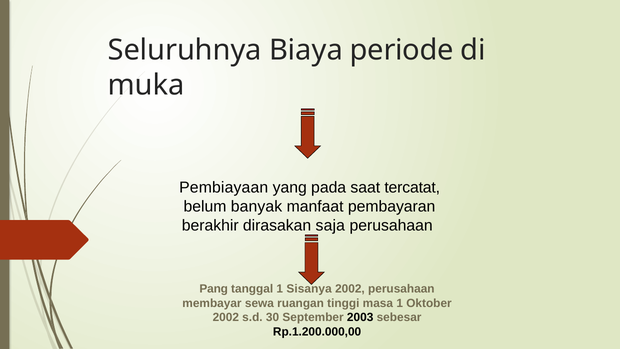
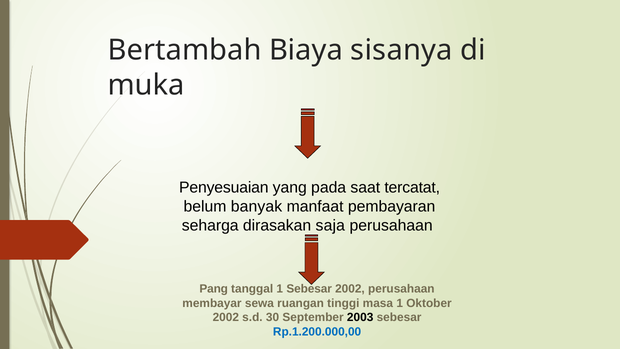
Seluruhnya: Seluruhnya -> Bertambah
periode: periode -> sisanya
Pembiayaan: Pembiayaan -> Penyesuaian
berakhir: berakhir -> seharga
1 Sisanya: Sisanya -> Sebesar
Rp.1.200.000,00 colour: black -> blue
